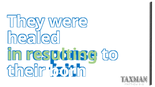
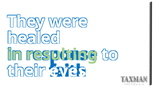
born: born -> eyes
